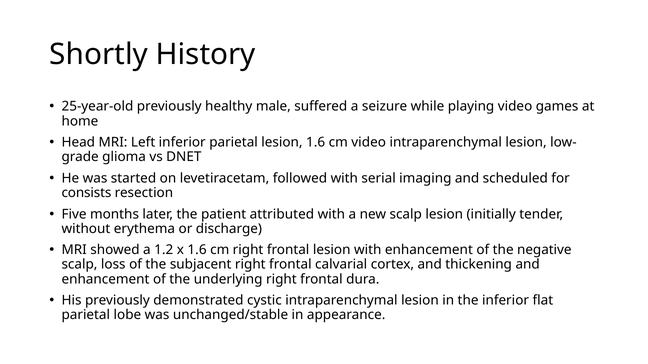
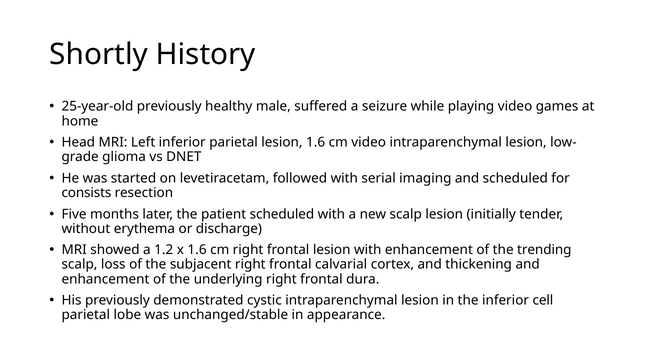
patient attributed: attributed -> scheduled
negative: negative -> trending
flat: flat -> cell
